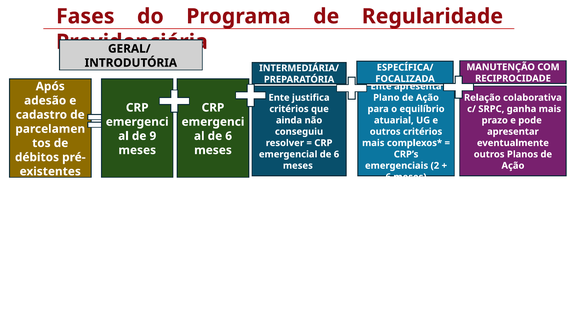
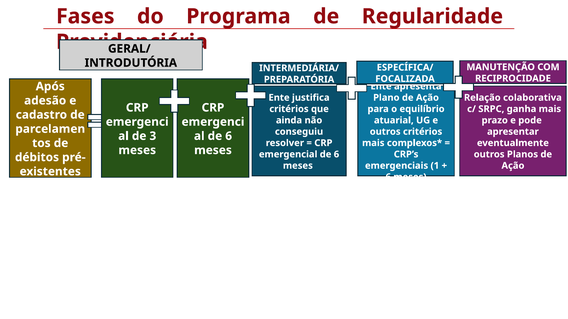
9: 9 -> 3
2: 2 -> 1
